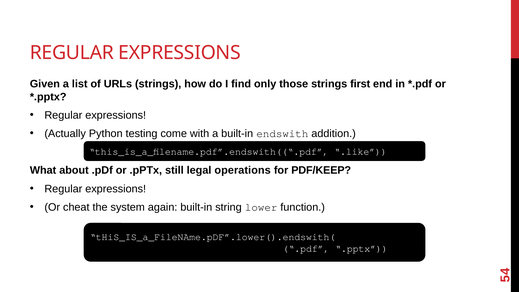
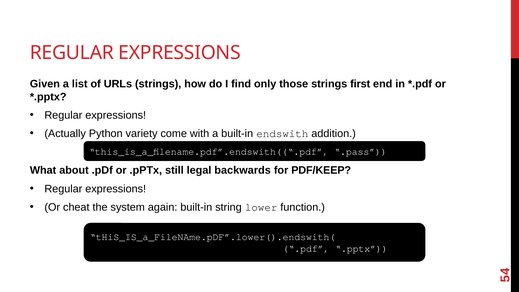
testing: testing -> variety
.like: .like -> .pass
operations: operations -> backwards
